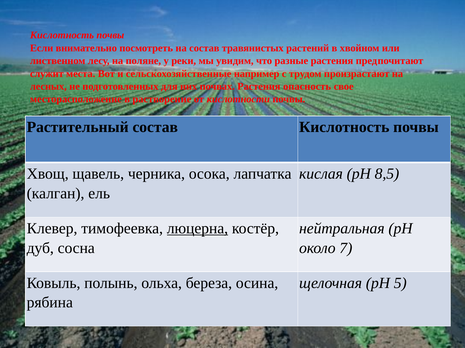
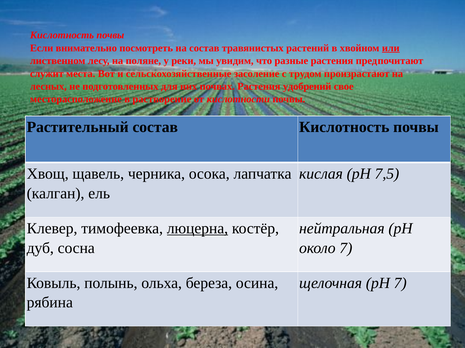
или underline: none -> present
например: например -> засоление
опасность: опасность -> удобрений
8,5: 8,5 -> 7,5
рН 5: 5 -> 7
